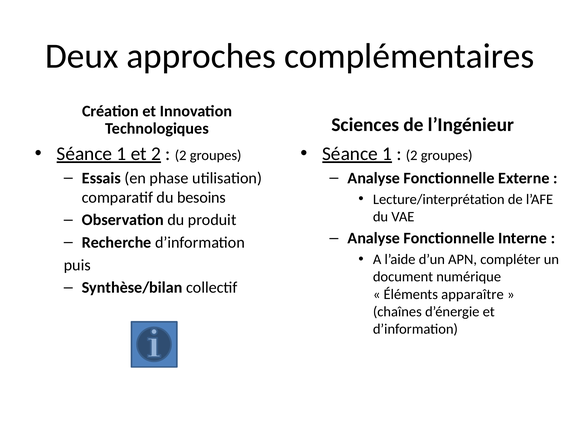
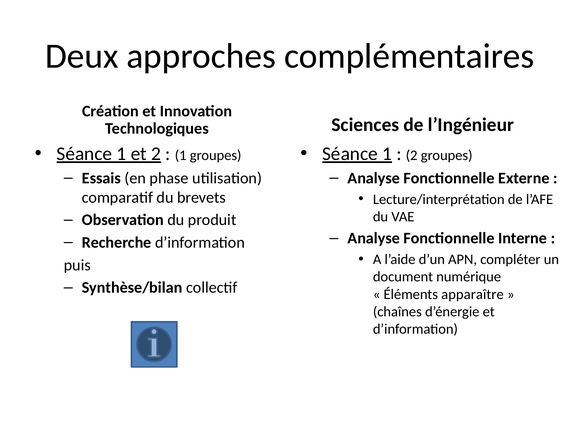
2 at (181, 155): 2 -> 1
besoins: besoins -> brevets
